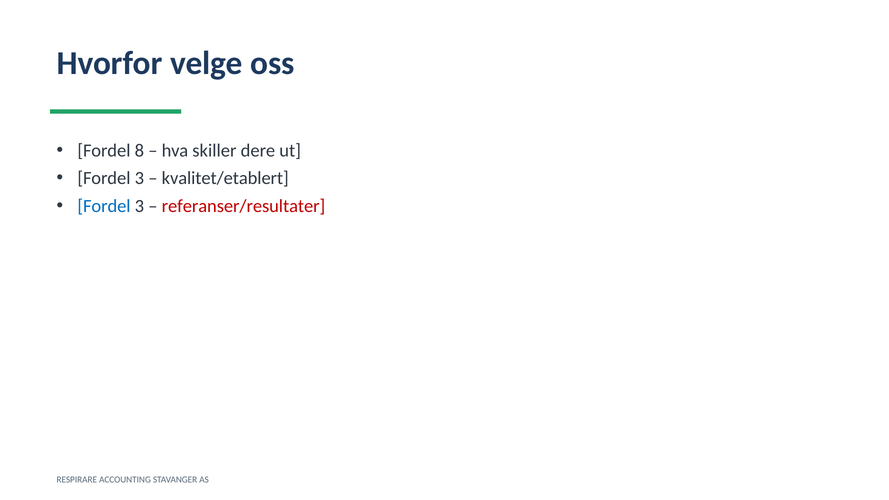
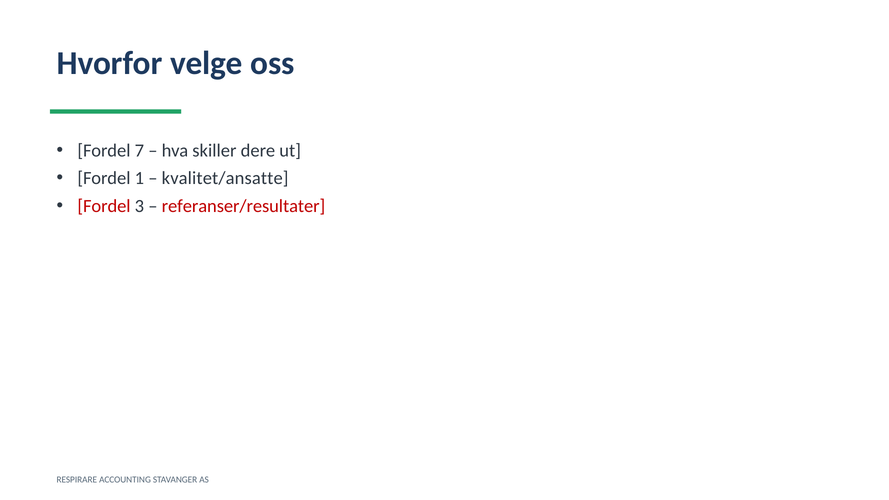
8: 8 -> 7
3 at (139, 178): 3 -> 1
kvalitet/etablert: kvalitet/etablert -> kvalitet/ansatte
Fordel at (104, 206) colour: blue -> red
